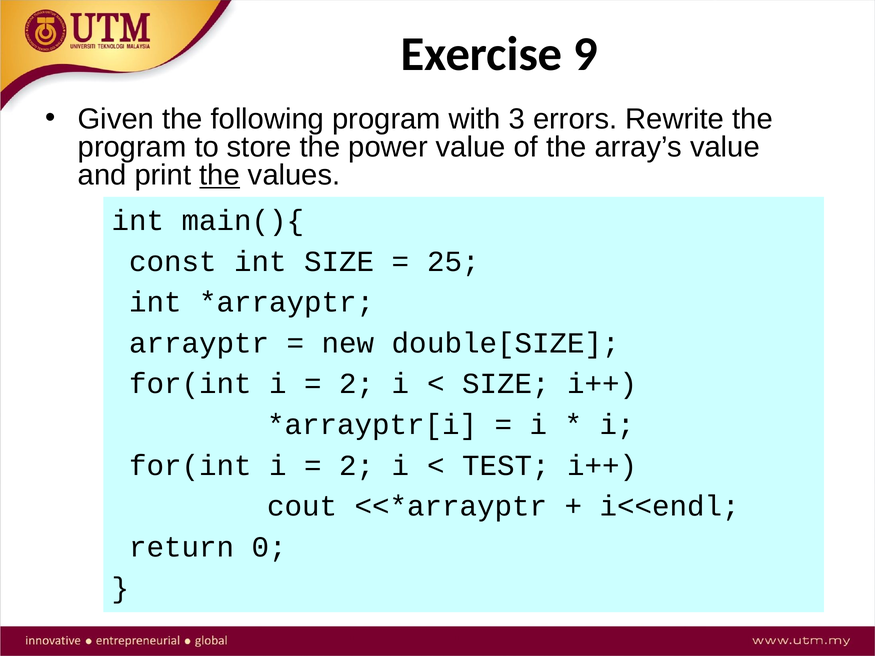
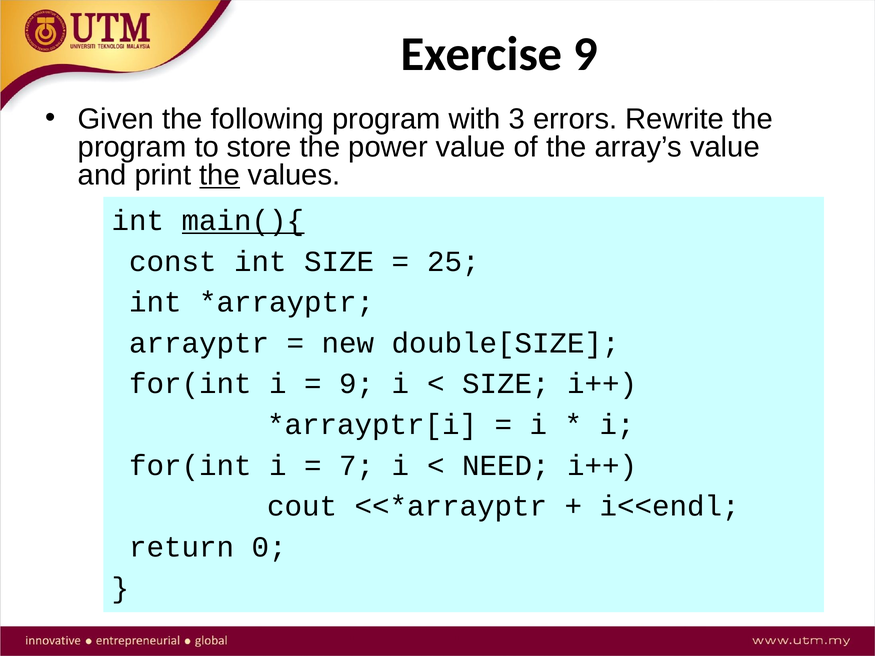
main(){ underline: none -> present
2 at (357, 384): 2 -> 9
2 at (357, 466): 2 -> 7
TEST: TEST -> NEED
